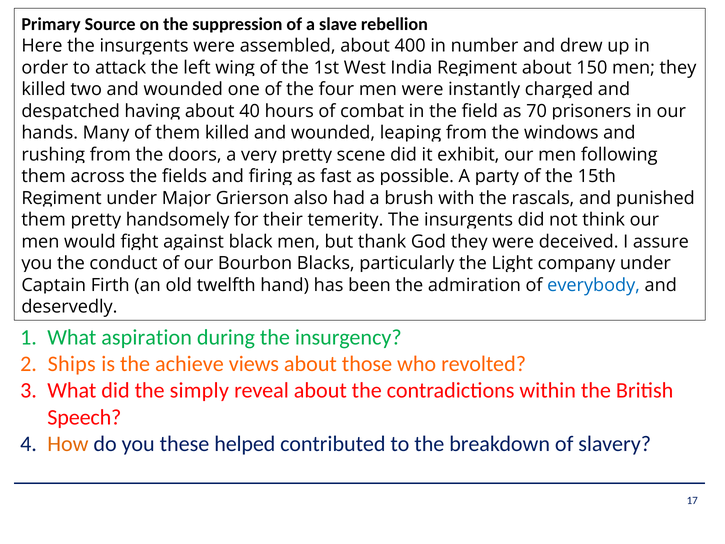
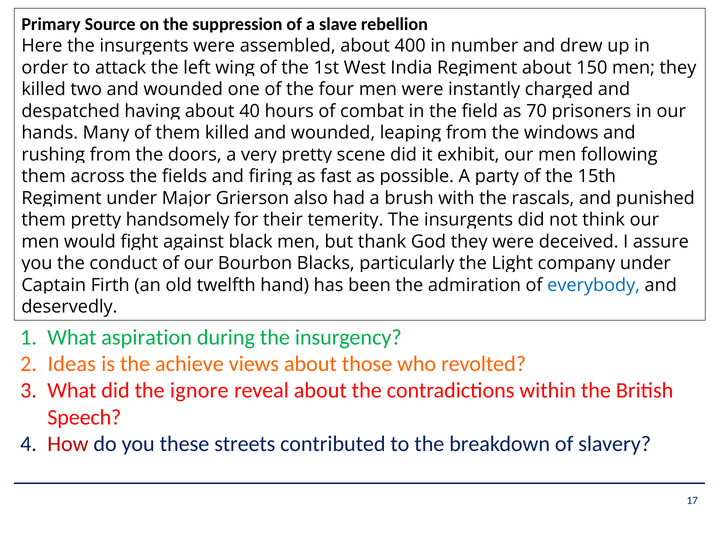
Ships: Ships -> Ideas
simply: simply -> ignore
How colour: orange -> red
helped: helped -> streets
